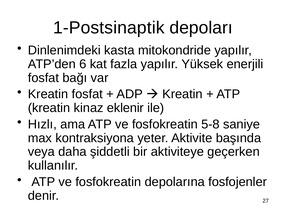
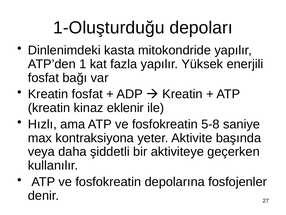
1-Postsinaptik: 1-Postsinaptik -> 1-Oluşturduğu
6: 6 -> 1
